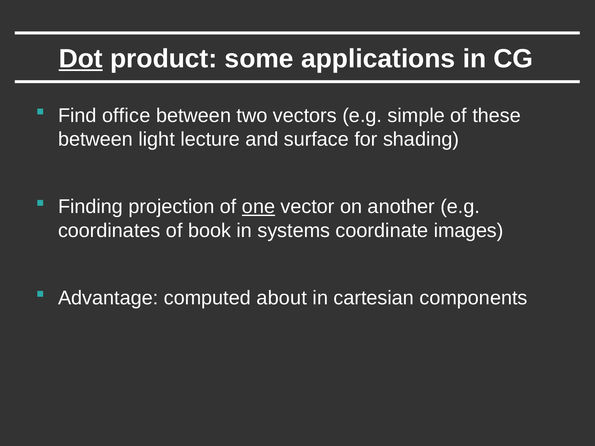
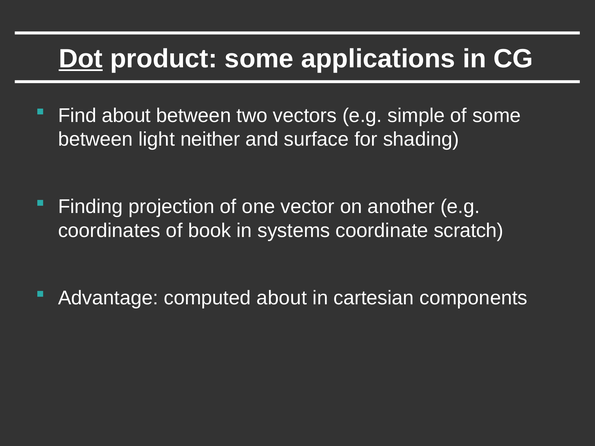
Find office: office -> about
of these: these -> some
lecture: lecture -> neither
one underline: present -> none
images: images -> scratch
